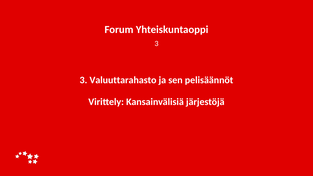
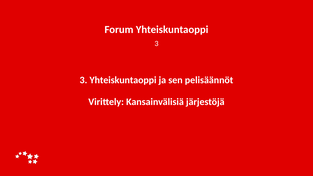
3 Valuuttarahasto: Valuuttarahasto -> Yhteiskuntaoppi
